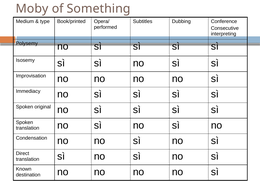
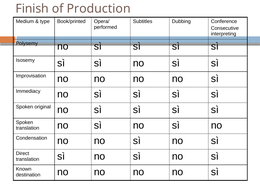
Moby: Moby -> Finish
Something: Something -> Production
